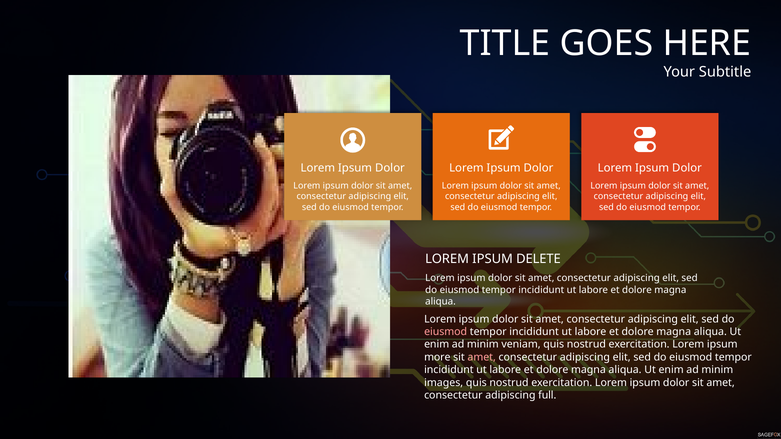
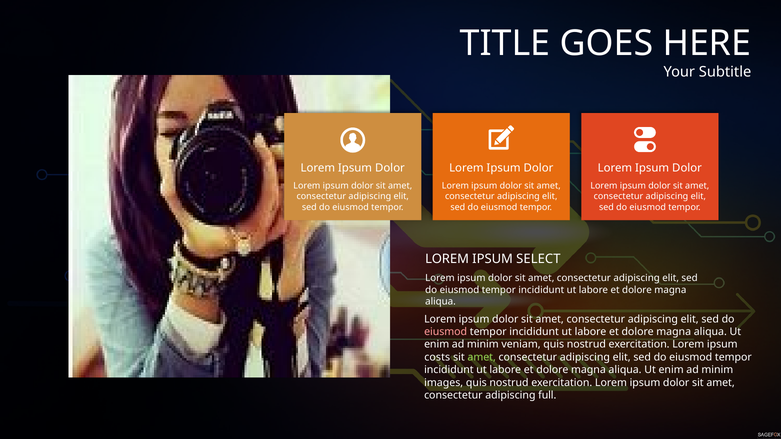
DELETE: DELETE -> SELECT
more: more -> costs
amet at (482, 357) colour: pink -> light green
